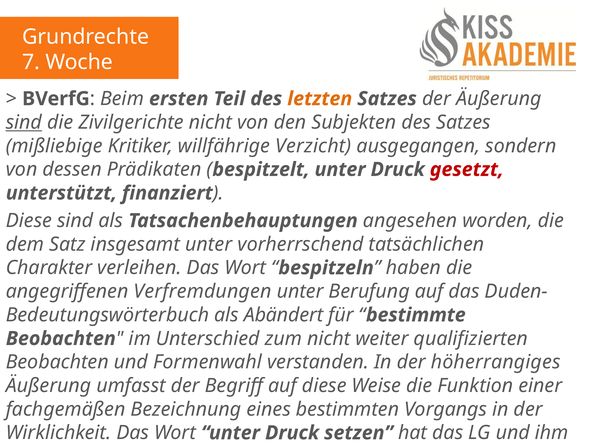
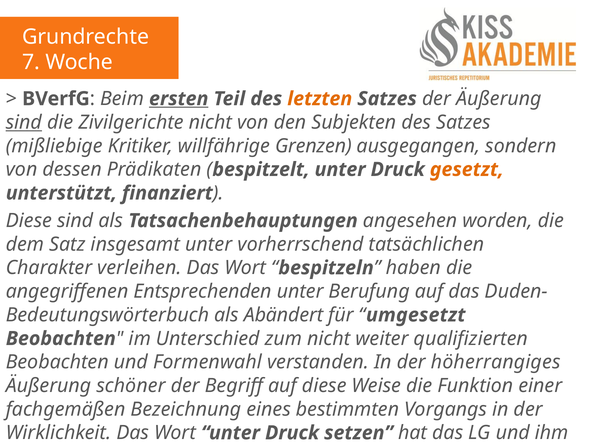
ersten underline: none -> present
Verzicht: Verzicht -> Grenzen
gesetzt colour: red -> orange
Verfremdungen: Verfremdungen -> Entsprechenden
bestimmte: bestimmte -> umgesetzt
umfasst: umfasst -> schöner
